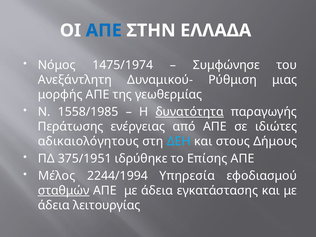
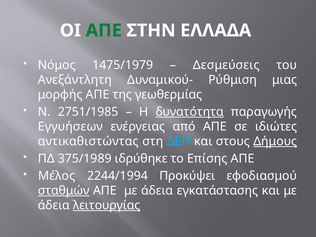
ΑΠΕ at (104, 30) colour: blue -> green
1475/1974: 1475/1974 -> 1475/1979
Συμφώνησε: Συμφώνησε -> Δεσμεύσεις
1558/1985: 1558/1985 -> 2751/1985
Περάτωσης: Περάτωσης -> Εγγυήσεων
αδικαιολόγητους: αδικαιολόγητους -> αντικαθιστώντας
Δήμους underline: none -> present
375/1951: 375/1951 -> 375/1989
Υπηρεσία: Υπηρεσία -> Προκύψει
λειτουργίας underline: none -> present
